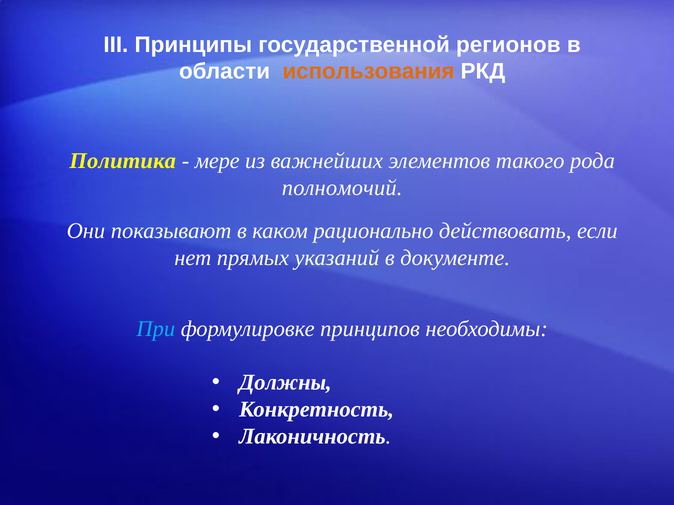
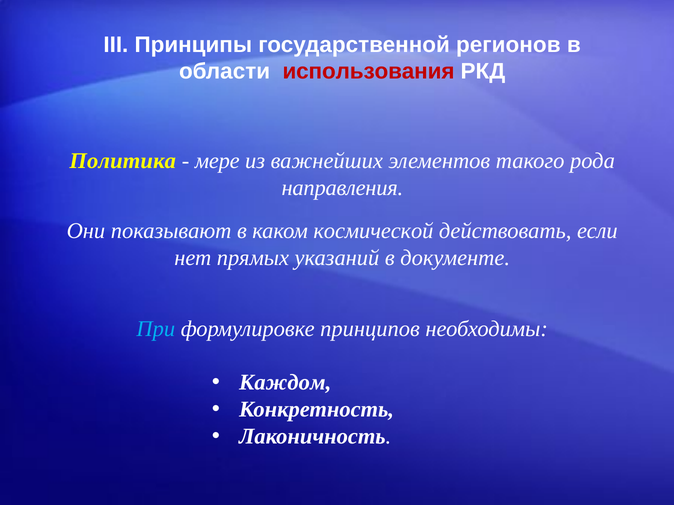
использования colour: orange -> red
полномочий: полномочий -> направления
рационально: рационально -> космической
Должны: Должны -> Каждом
